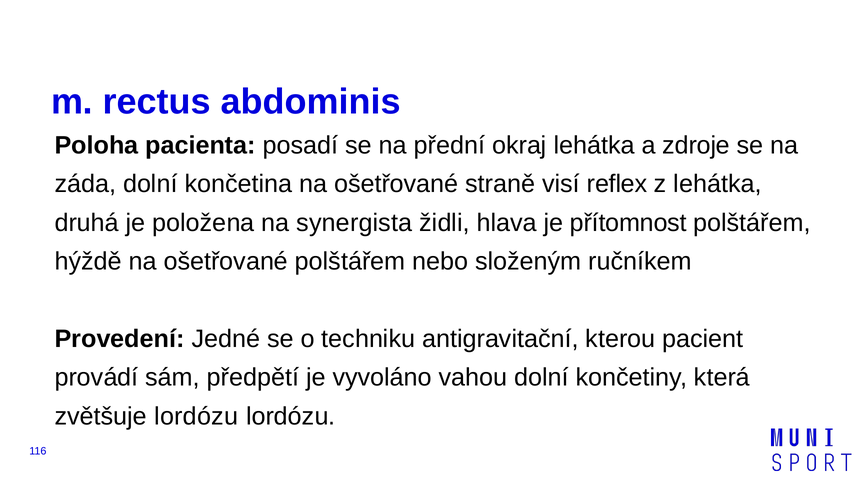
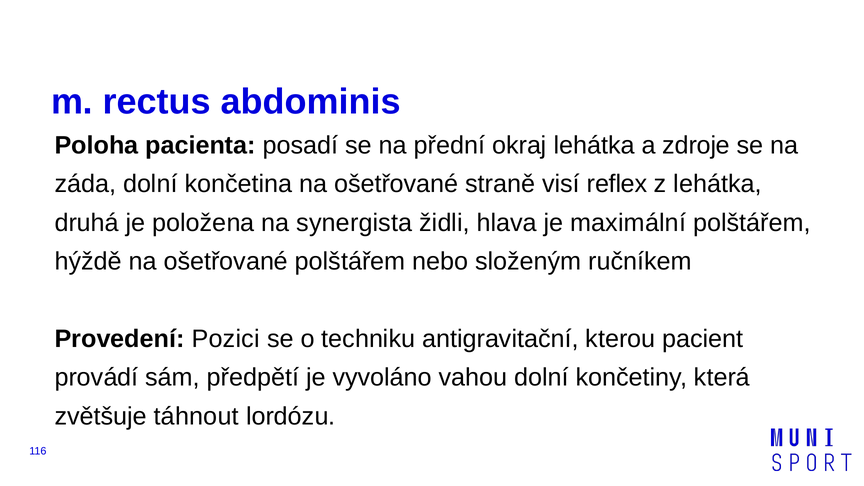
přítomnost: přítomnost -> maximální
Jedné: Jedné -> Pozici
zvětšuje lordózu: lordózu -> táhnout
